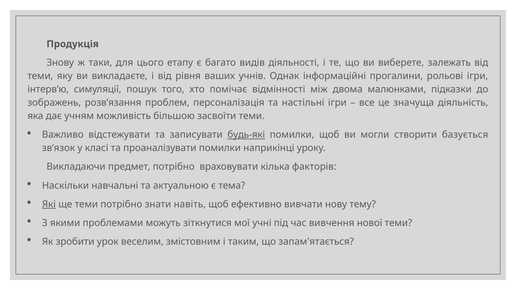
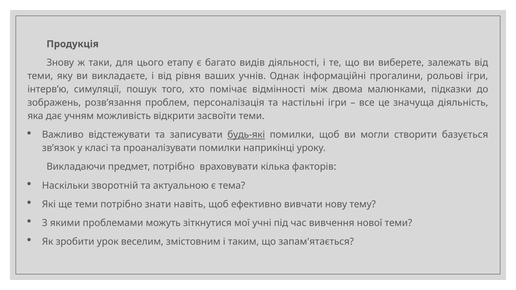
більшою: більшою -> відкрити
навчальні: навчальні -> зворотній
Які underline: present -> none
